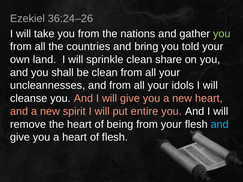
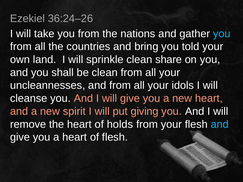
you at (222, 34) colour: light green -> light blue
entire: entire -> giving
being: being -> holds
